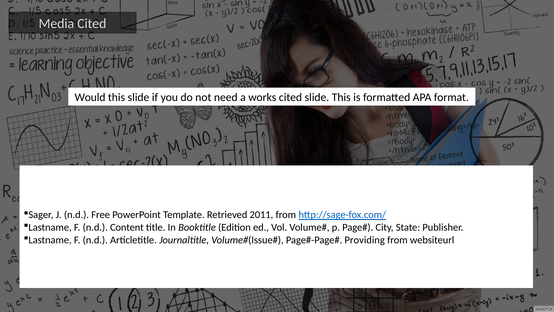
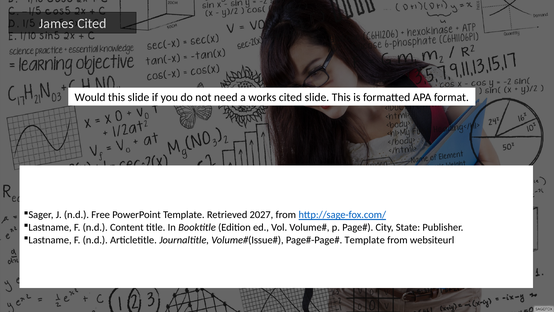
Media: Media -> James
2011: 2011 -> 2027
Providing at (365, 240): Providing -> Template
